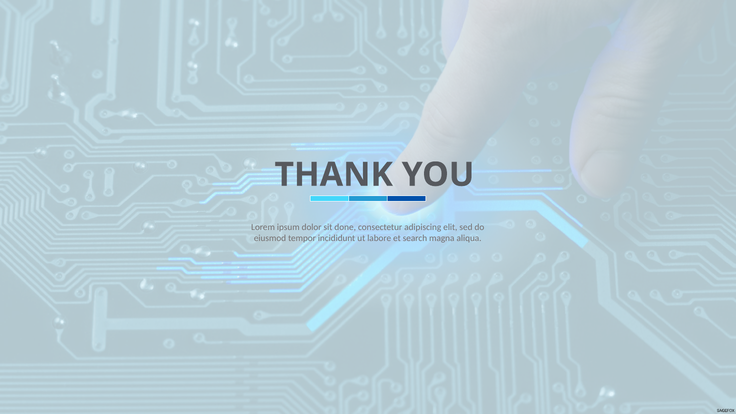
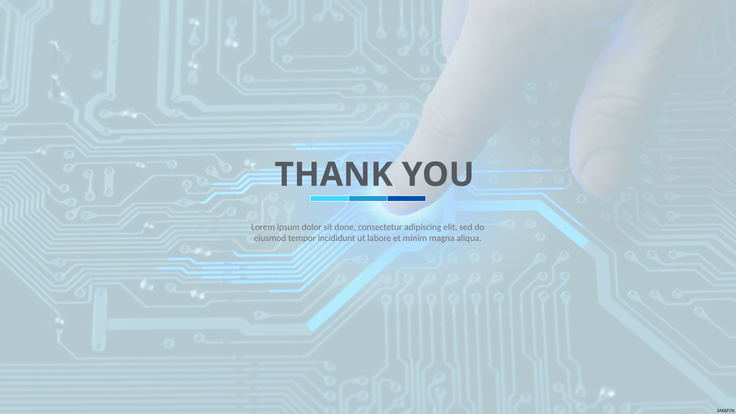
search: search -> minim
